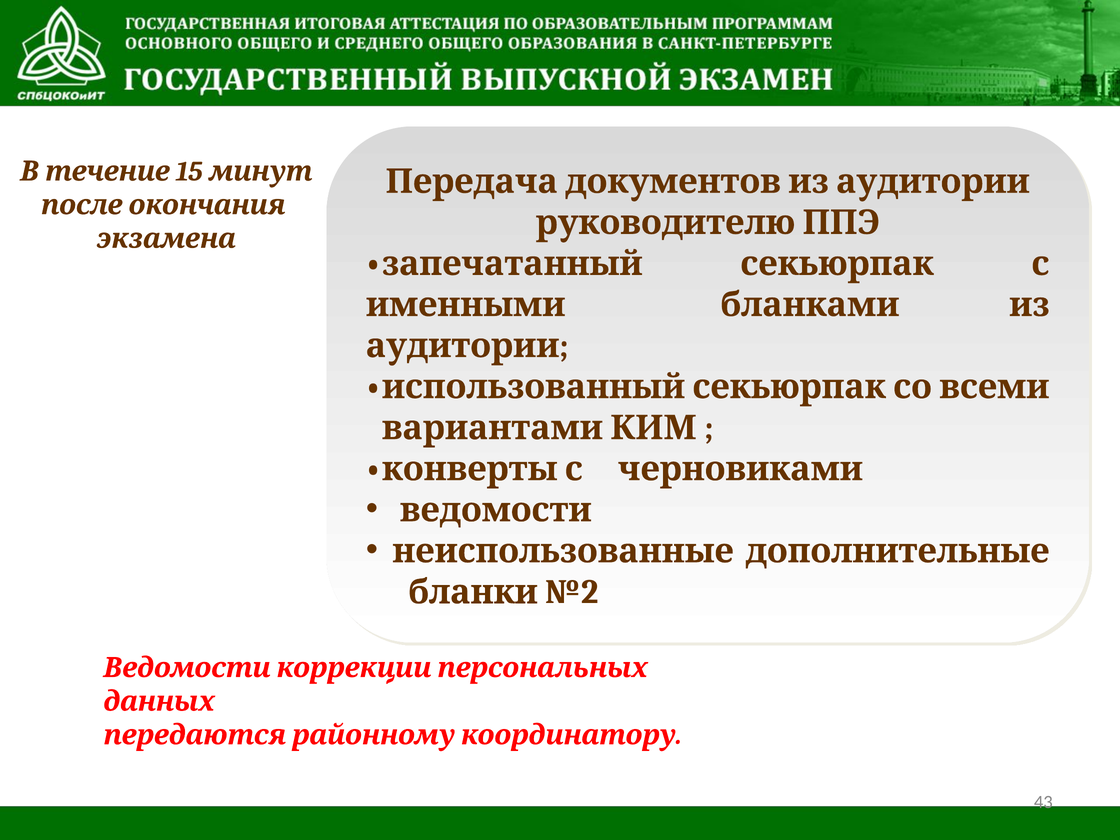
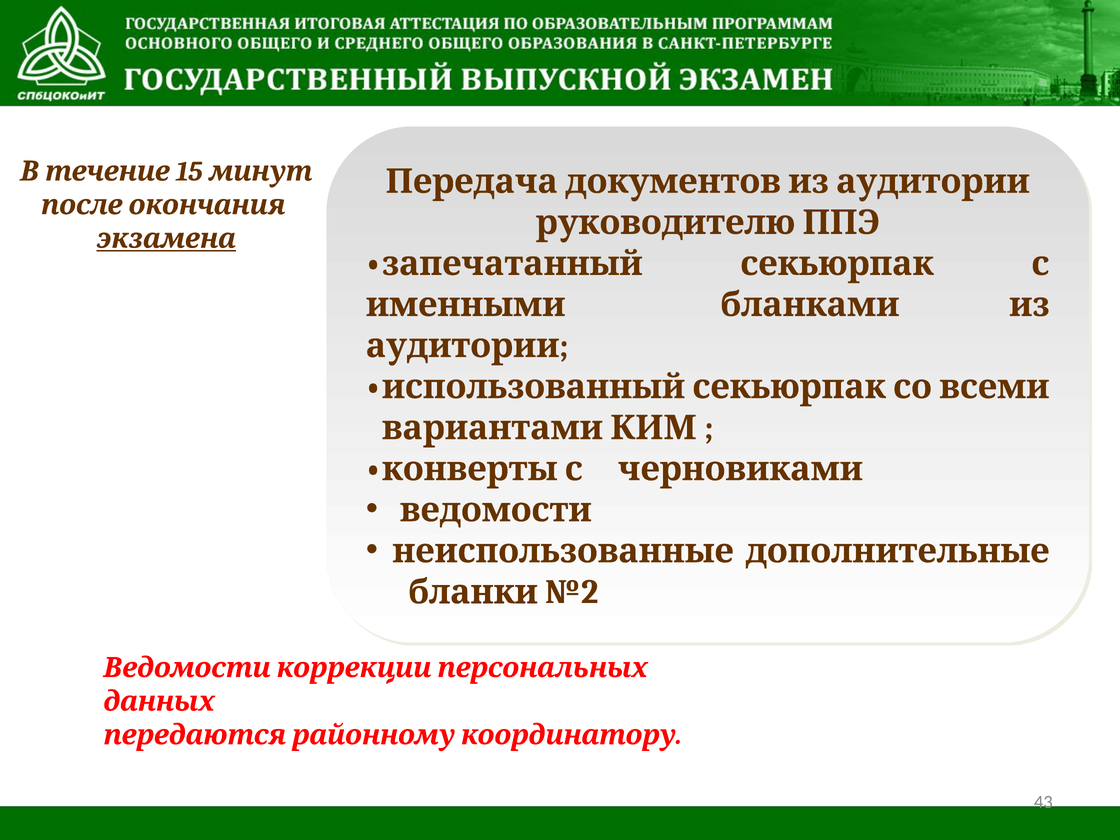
экзамена underline: none -> present
